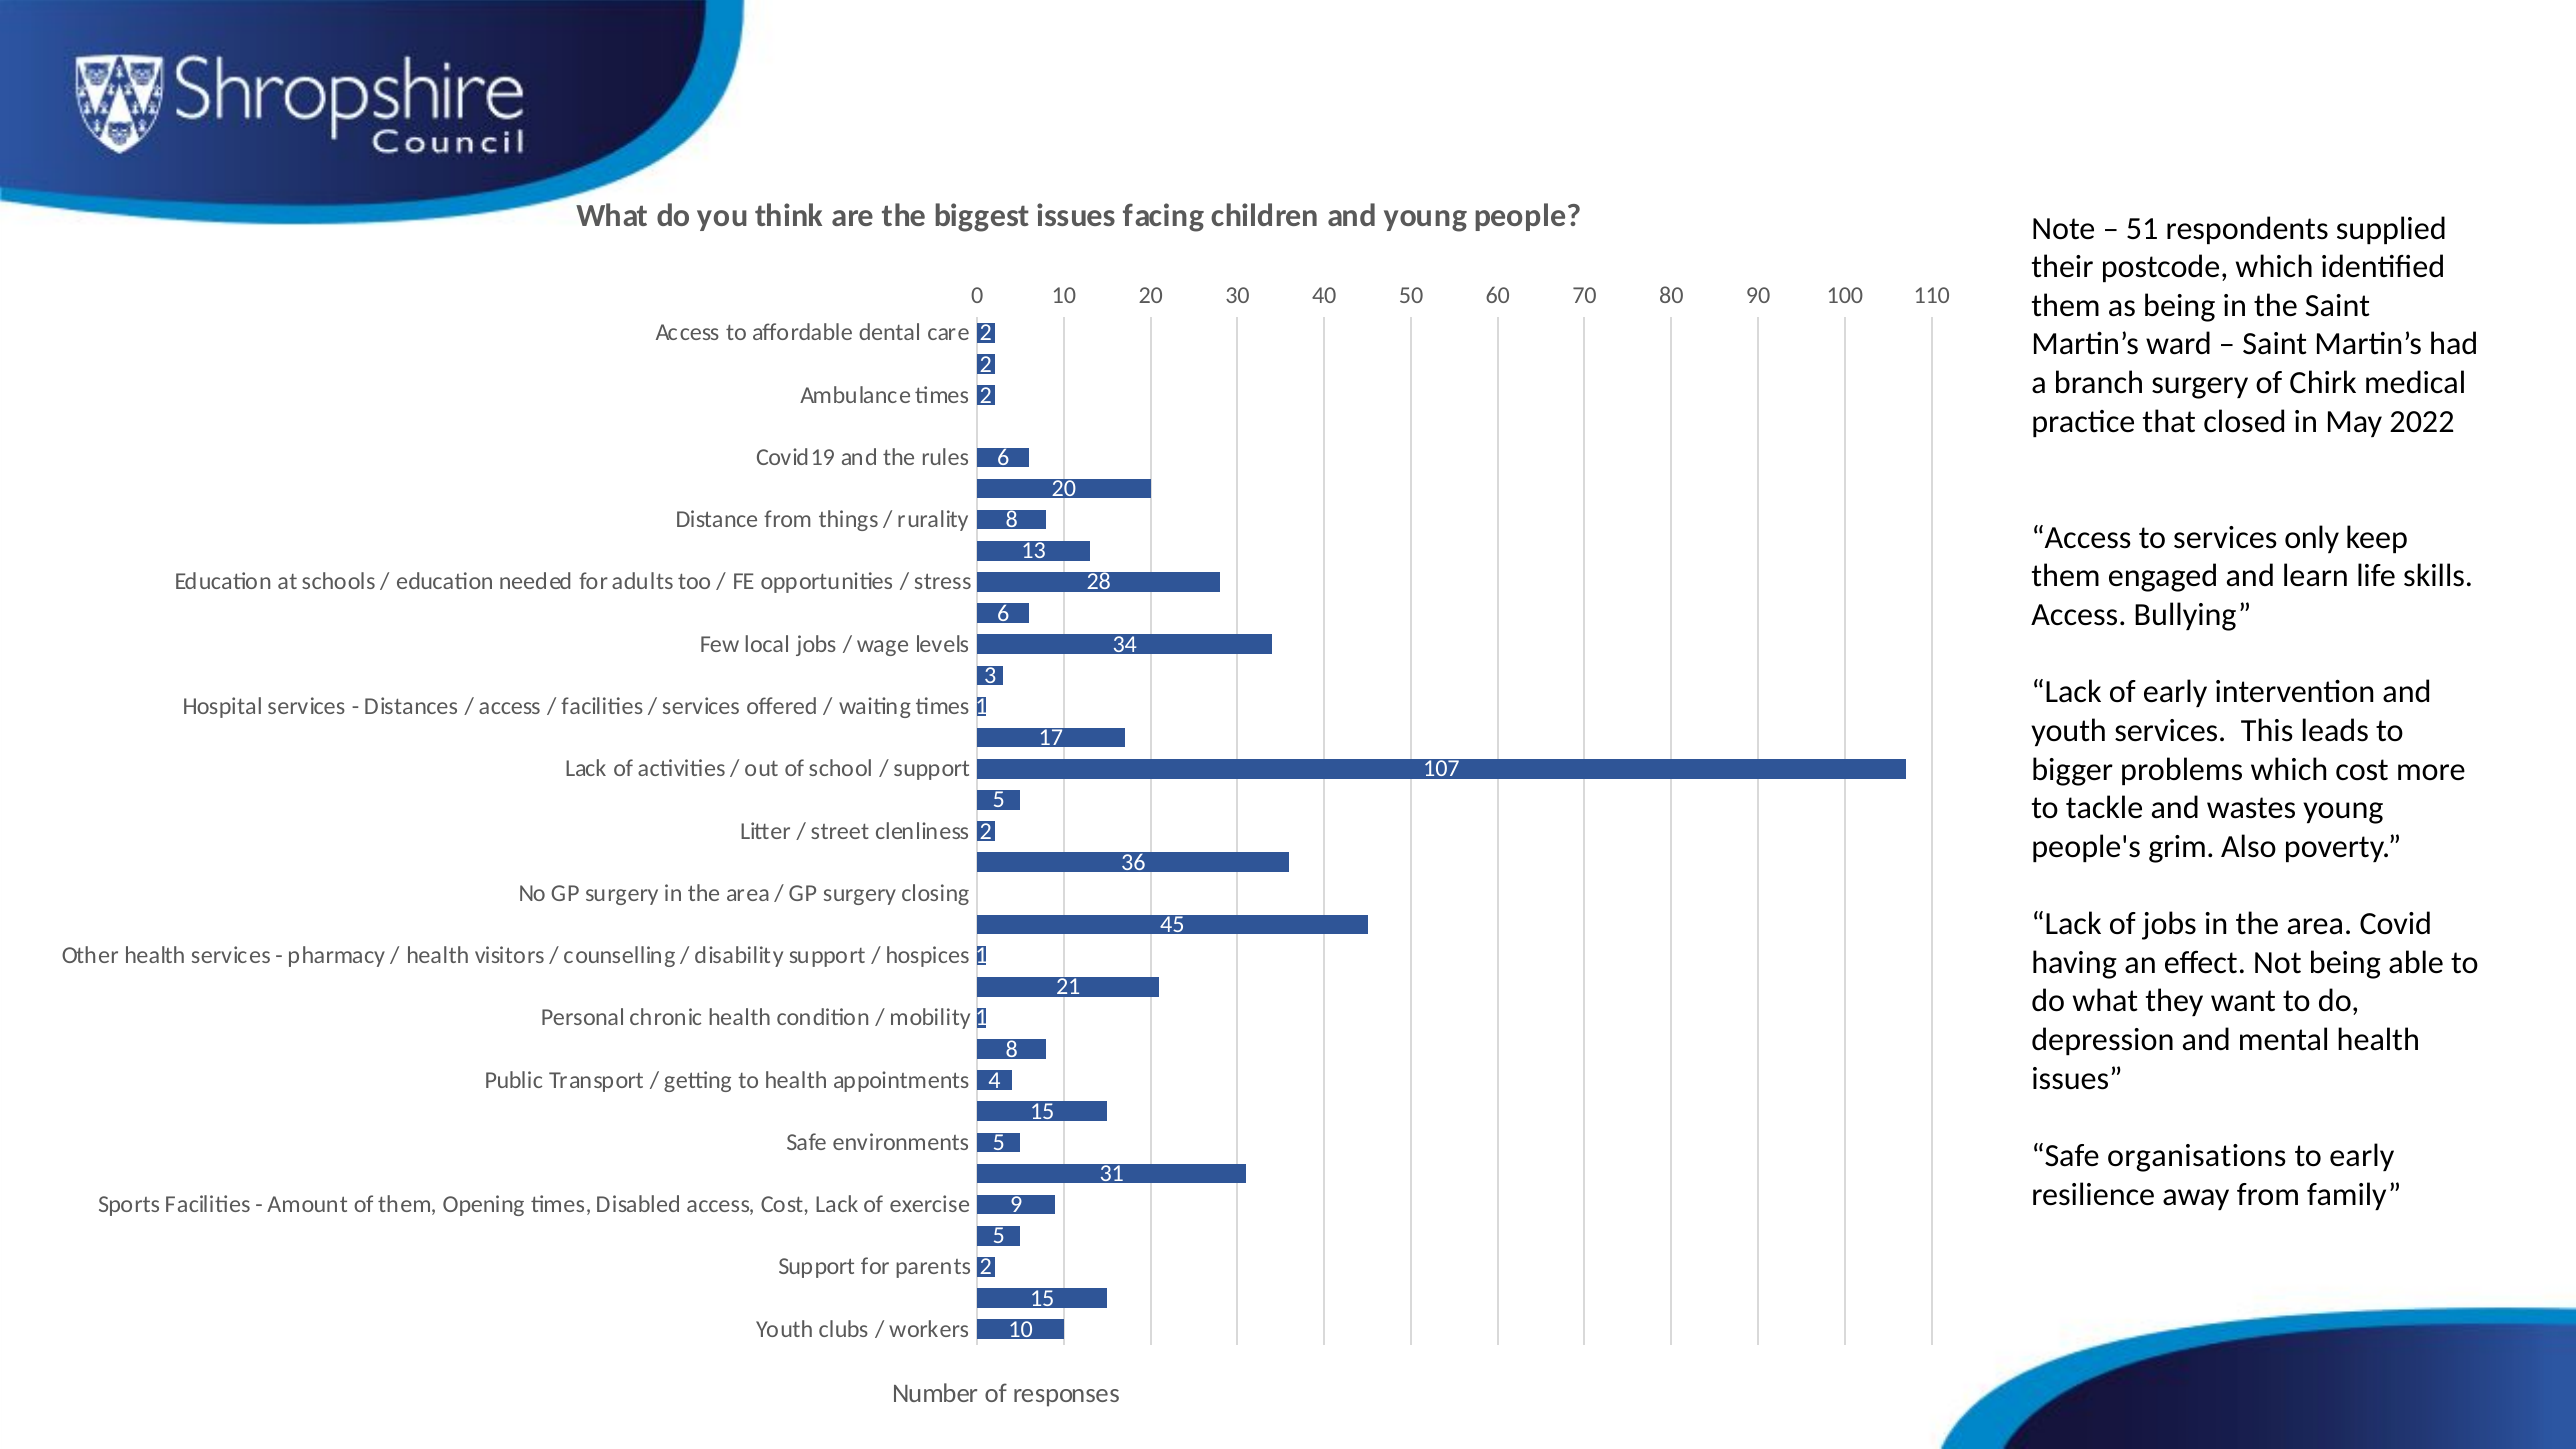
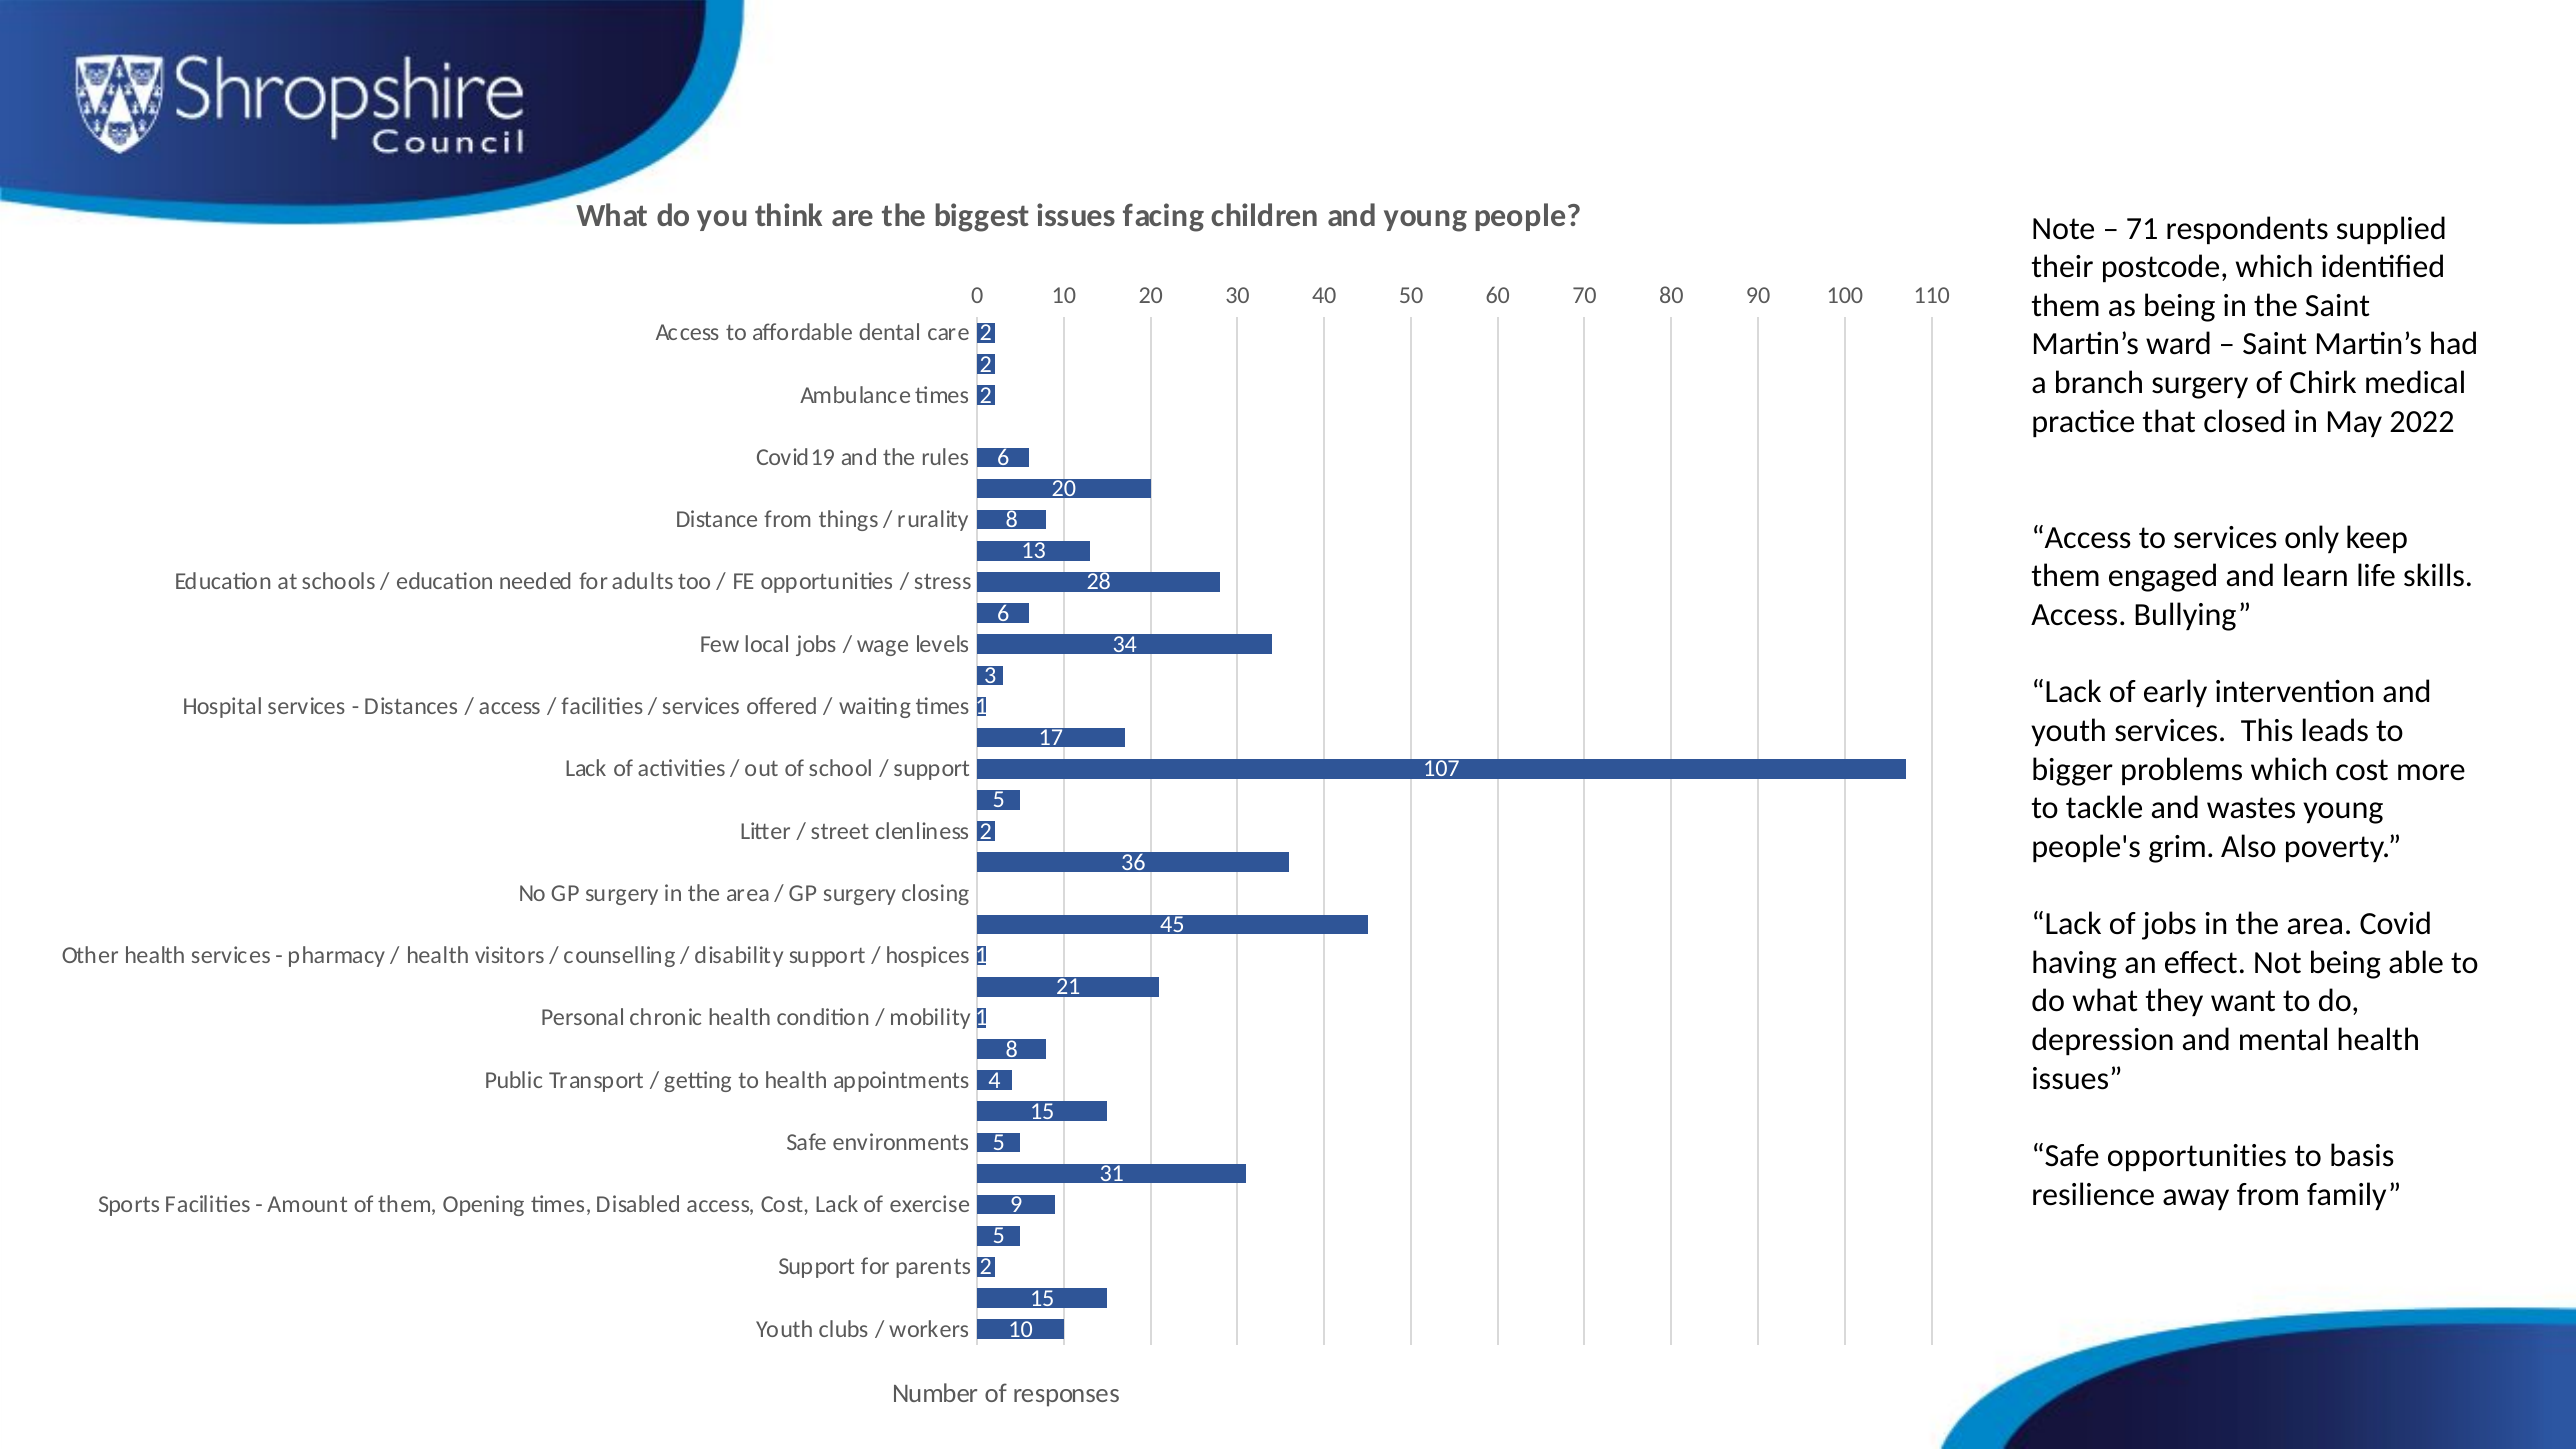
51: 51 -> 71
Safe organisations: organisations -> opportunities
to early: early -> basis
